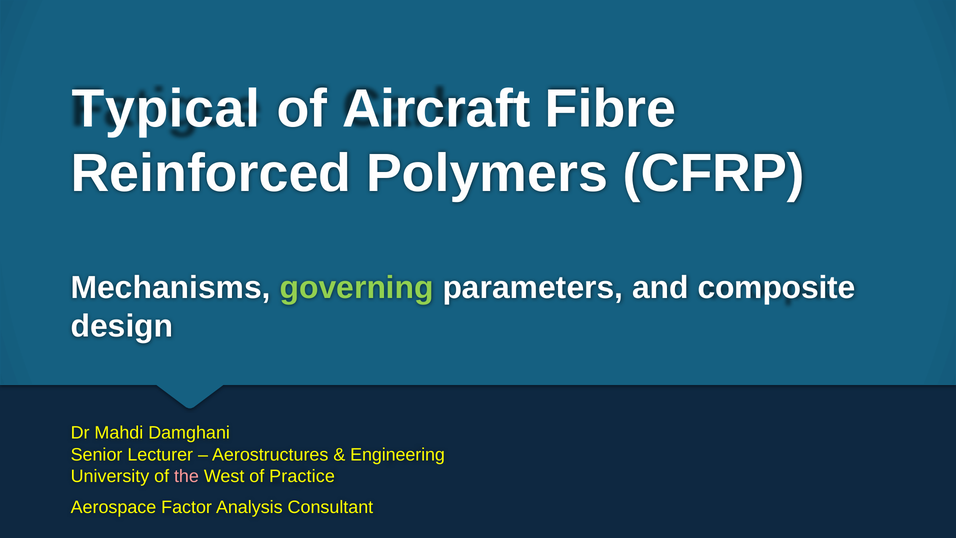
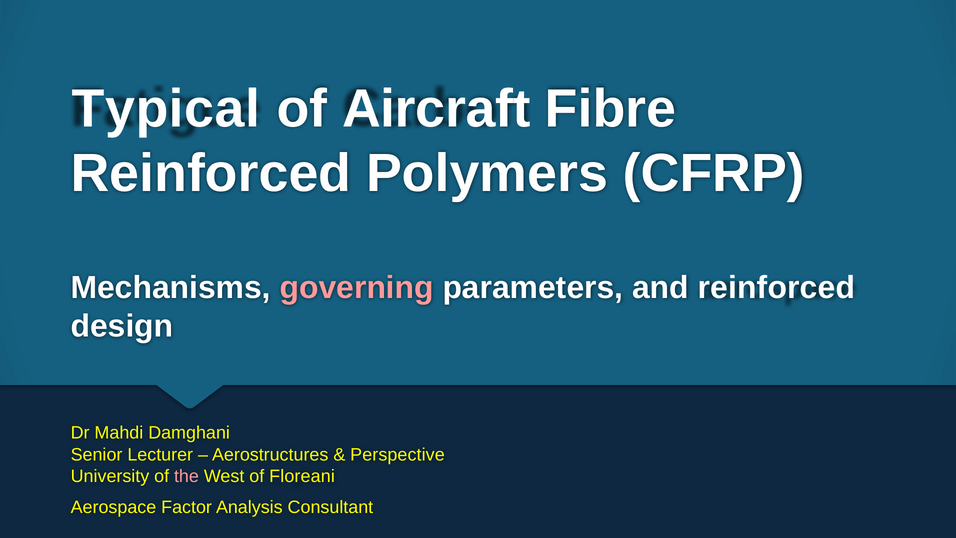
governing colour: light green -> pink
and composite: composite -> reinforced
Engineering: Engineering -> Perspective
Practice: Practice -> Floreani
